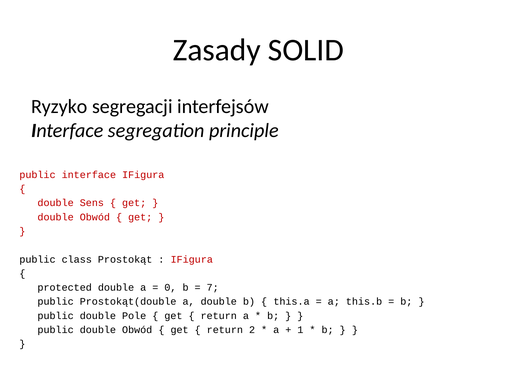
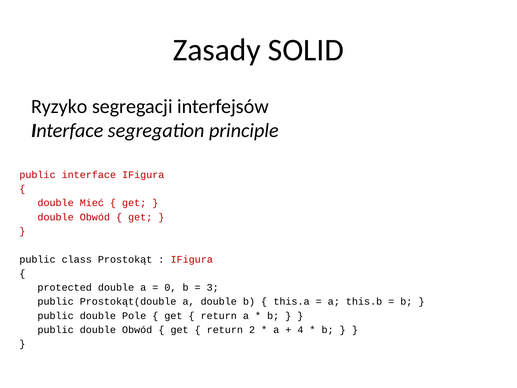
Sens: Sens -> Mieć
7: 7 -> 3
1: 1 -> 4
